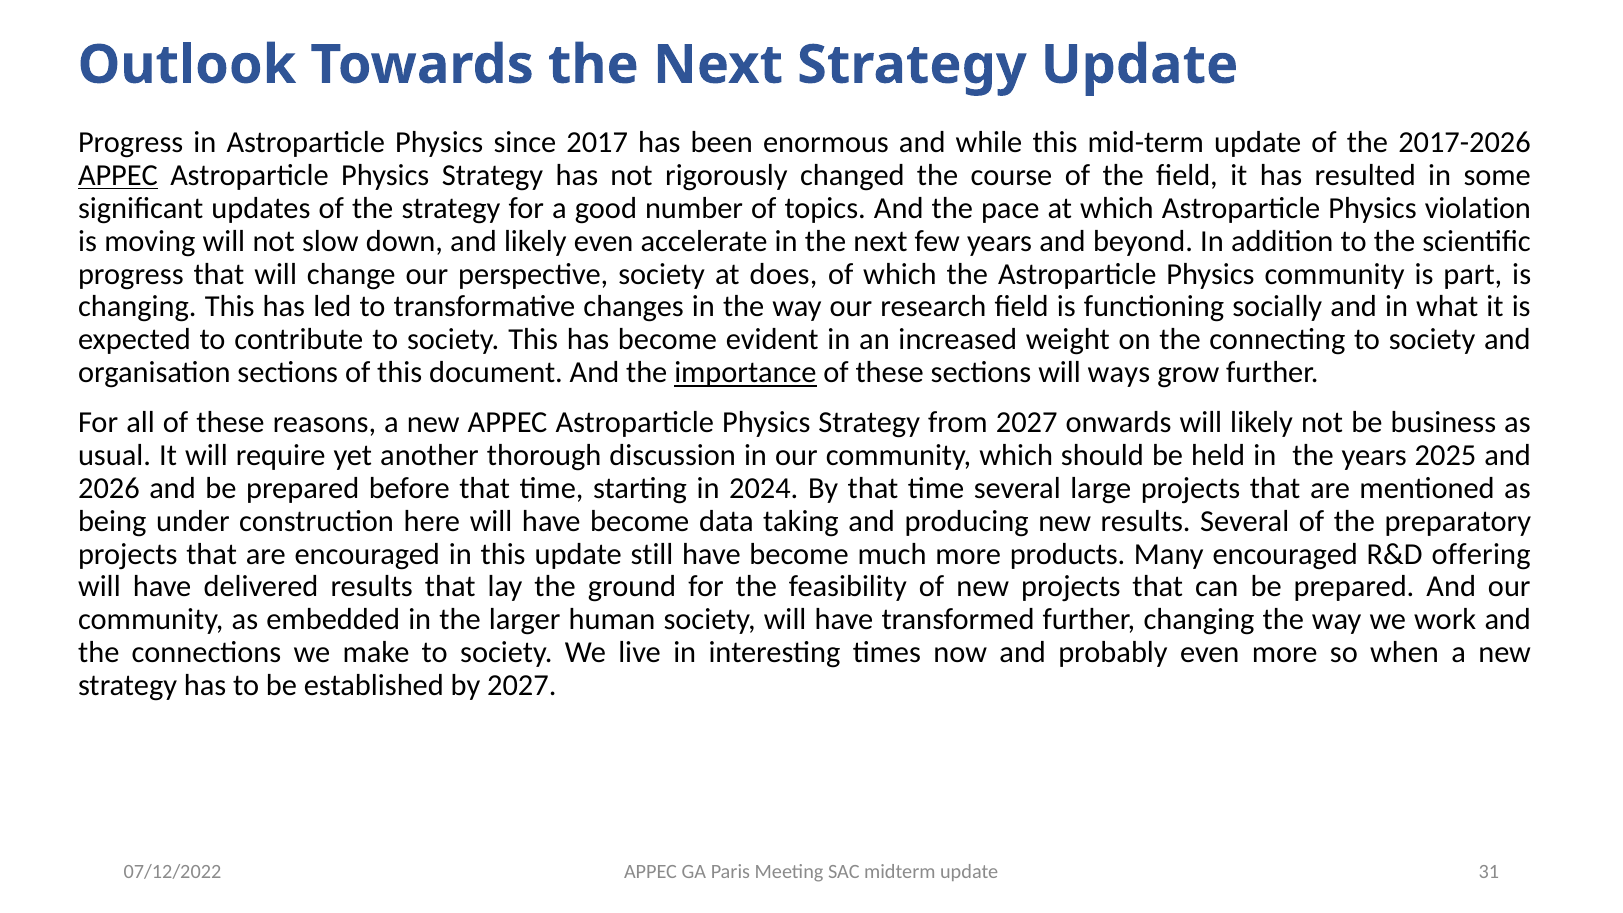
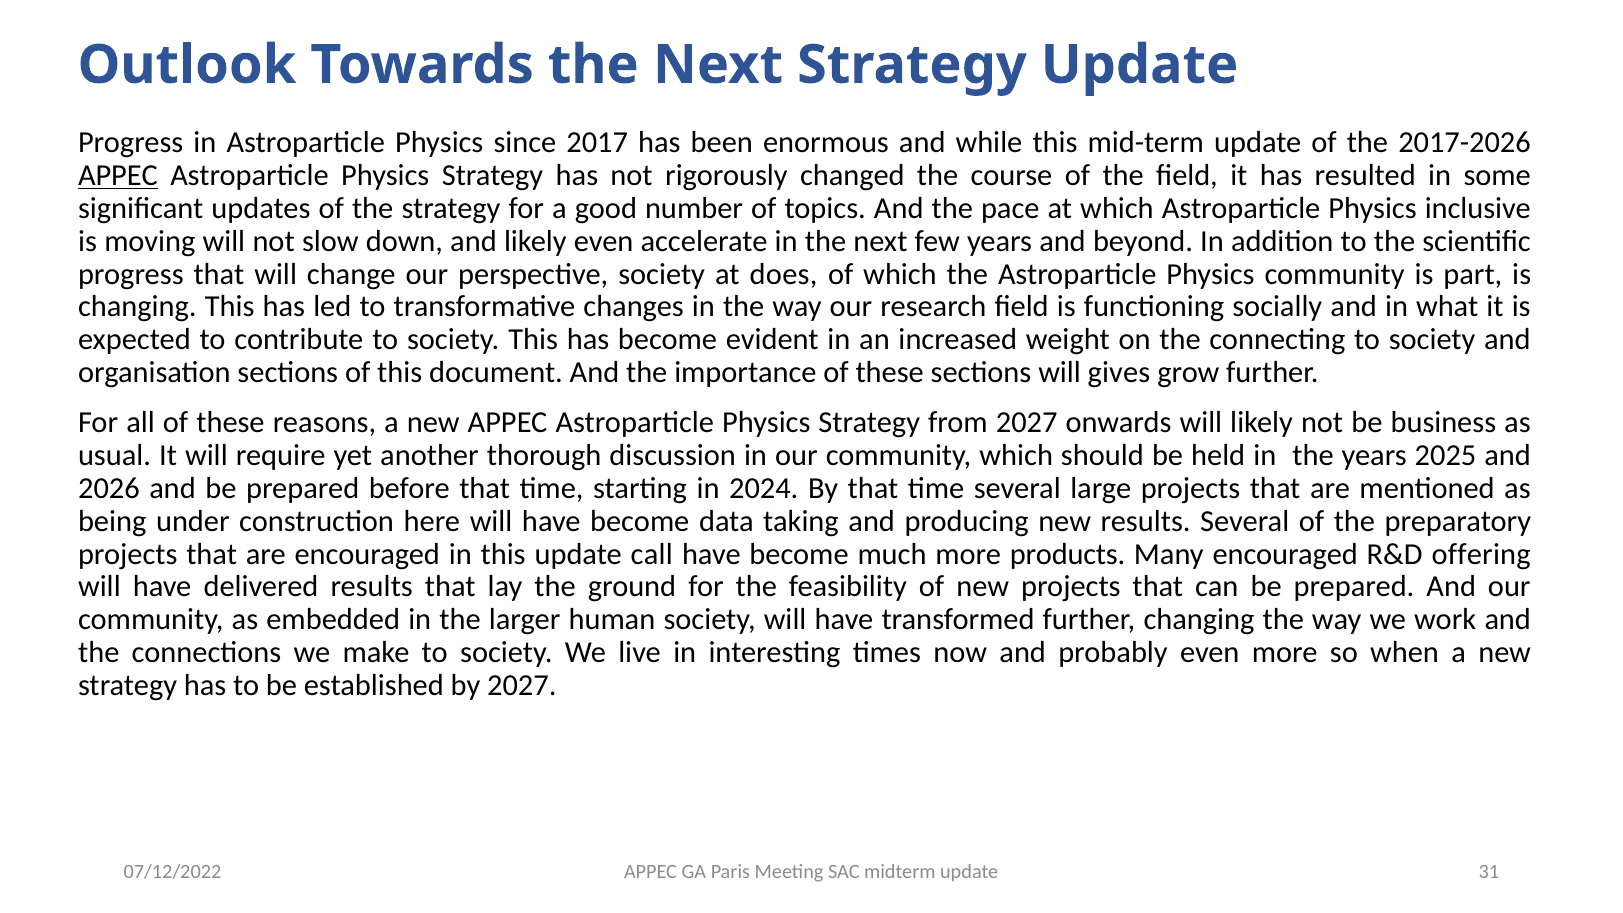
violation: violation -> inclusive
importance underline: present -> none
ways: ways -> gives
still: still -> call
